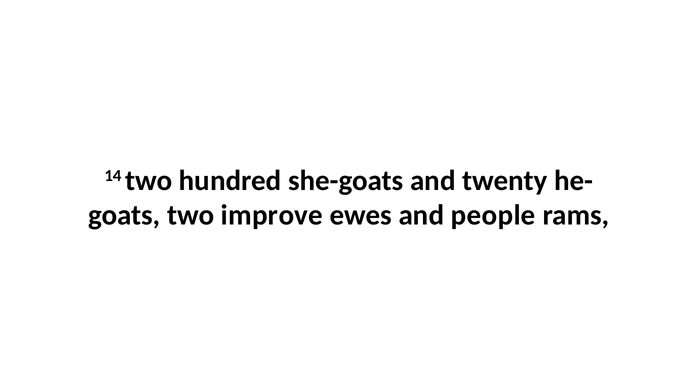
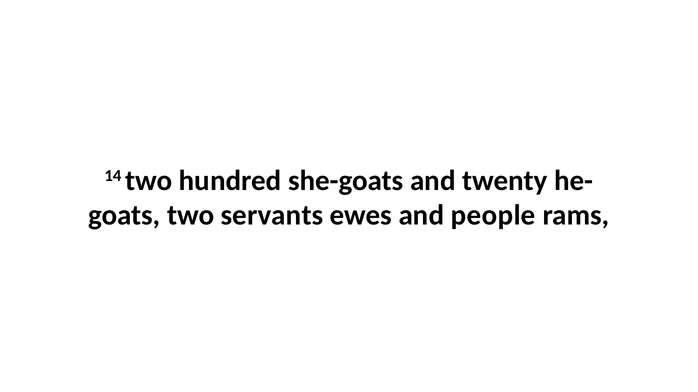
improve: improve -> servants
